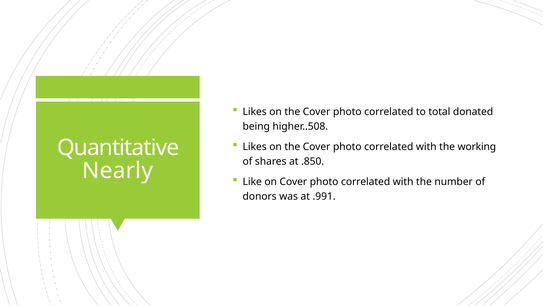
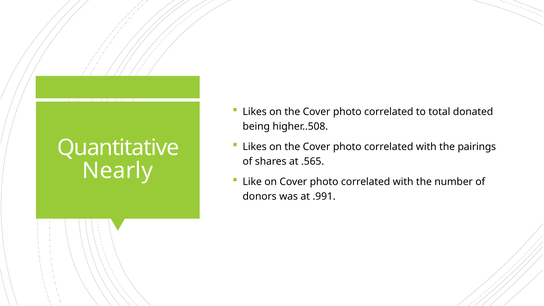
working: working -> pairings
.850: .850 -> .565
